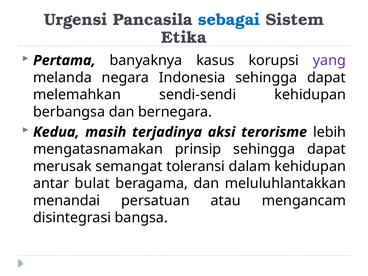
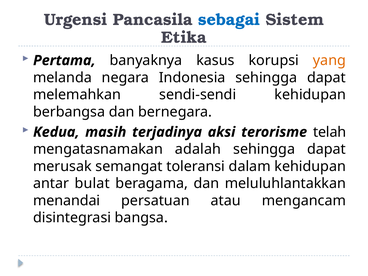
yang colour: purple -> orange
lebih: lebih -> telah
prinsip: prinsip -> adalah
